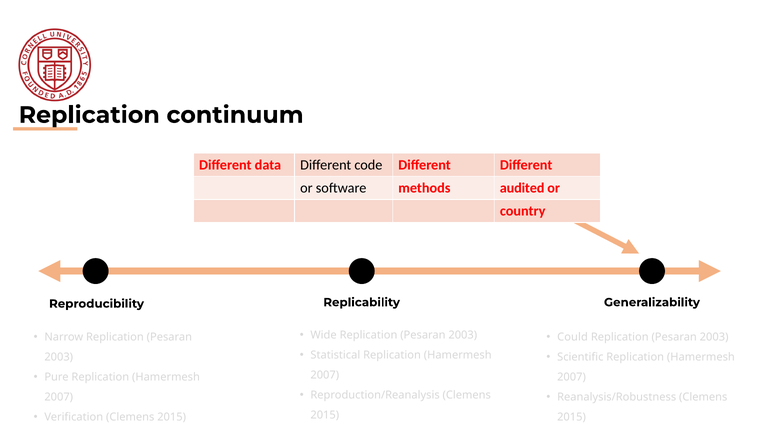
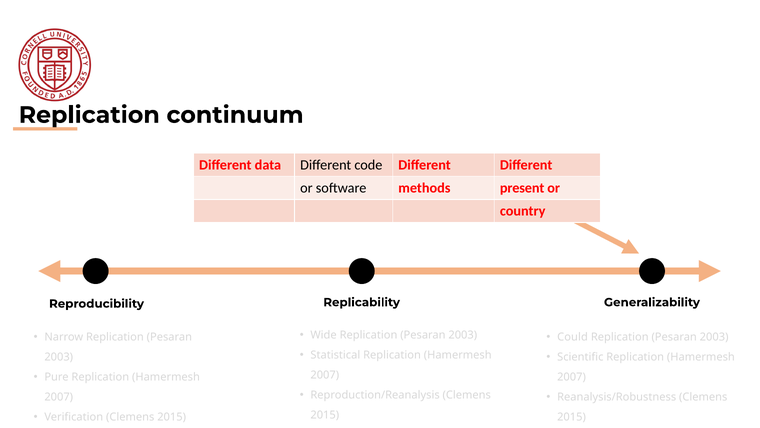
audited: audited -> present
